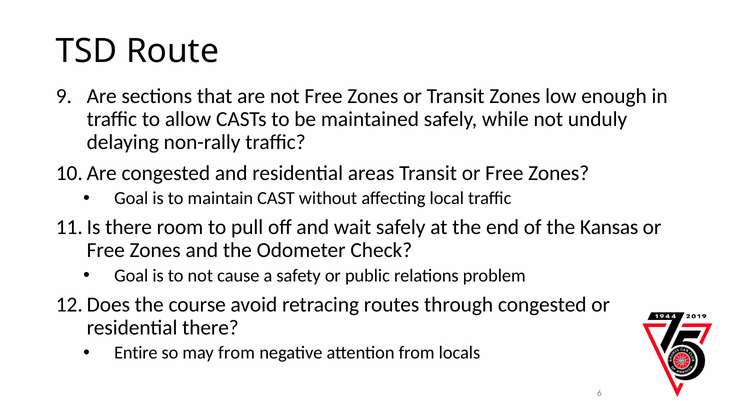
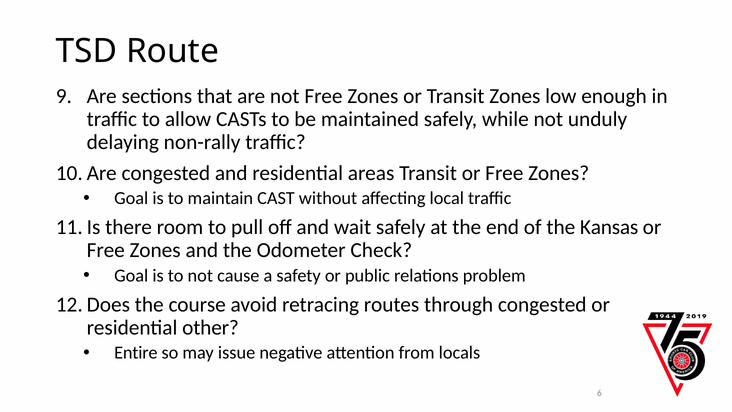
residential there: there -> other
may from: from -> issue
